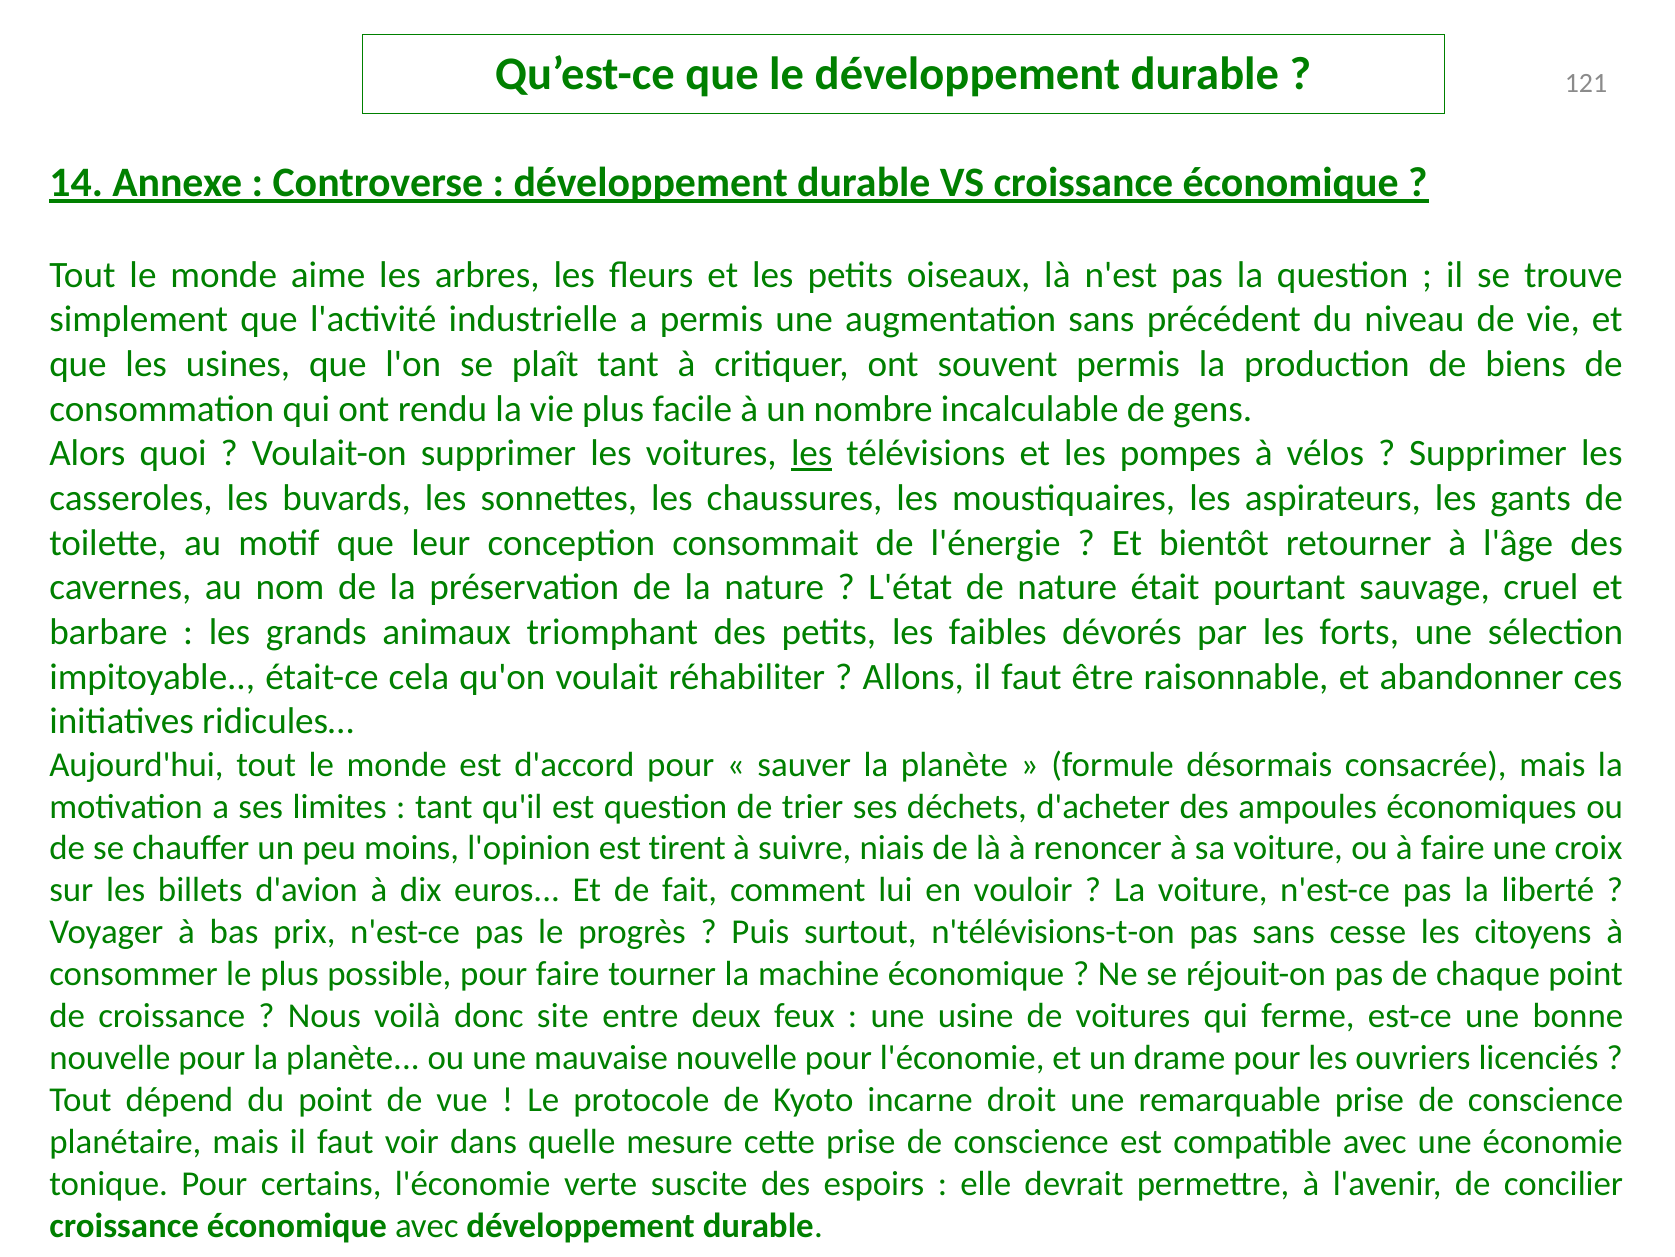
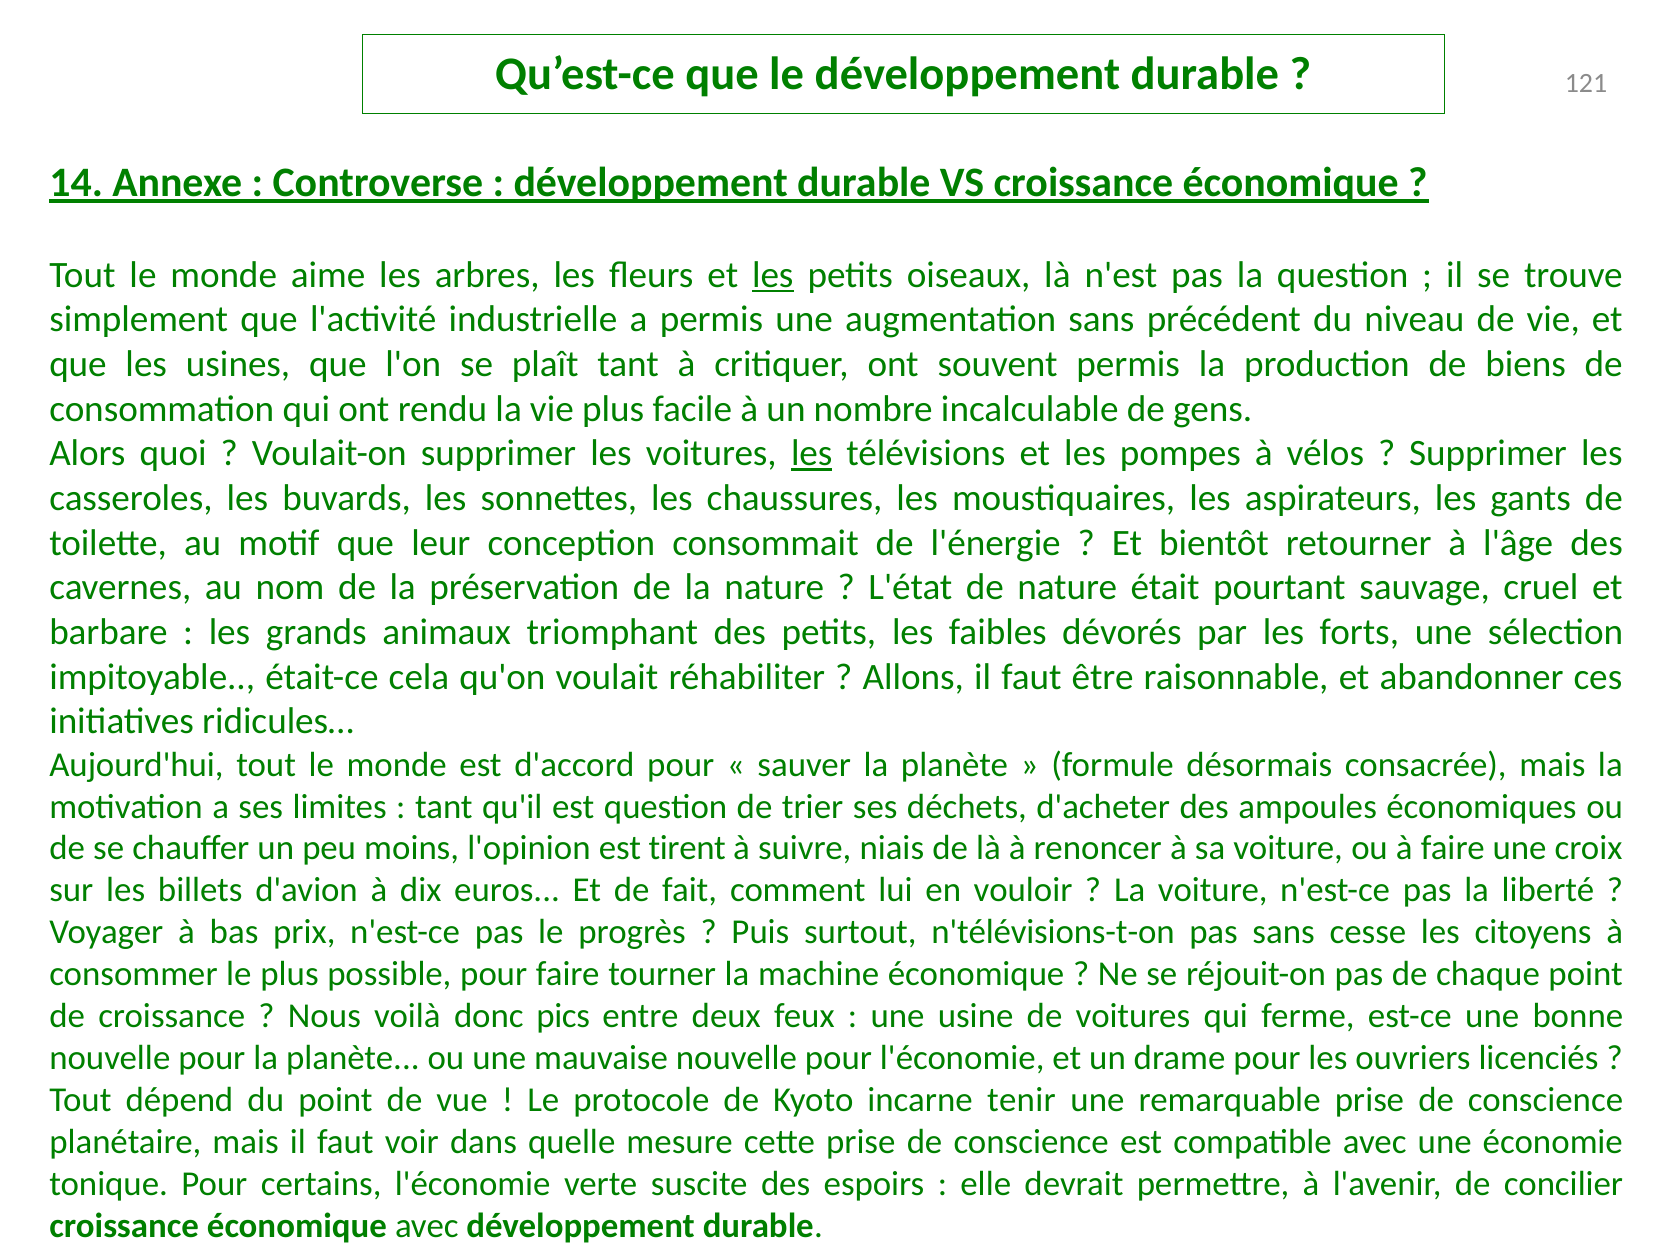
les at (773, 275) underline: none -> present
site: site -> pics
droit: droit -> tenir
